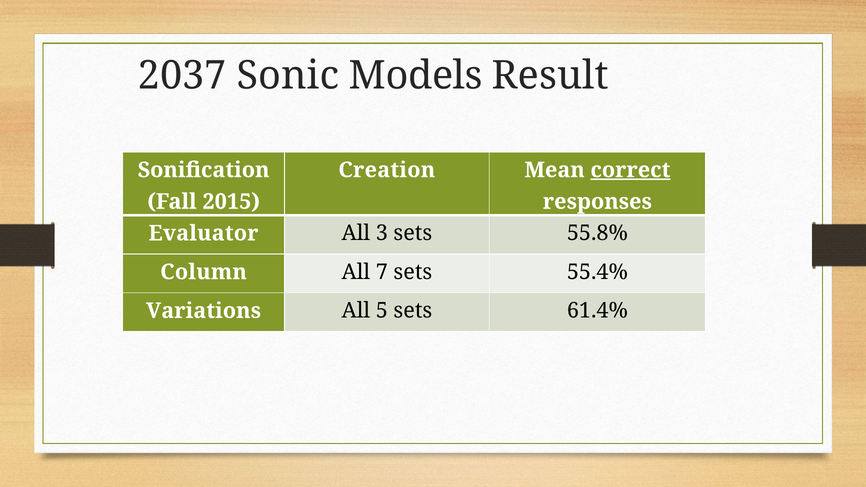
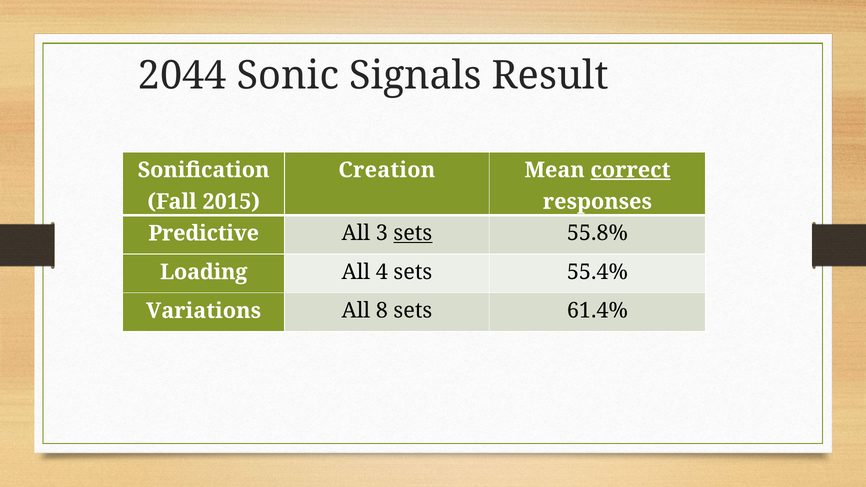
2037: 2037 -> 2044
Models: Models -> Signals
Evaluator: Evaluator -> Predictive
sets at (413, 233) underline: none -> present
Column: Column -> Loading
7: 7 -> 4
5: 5 -> 8
